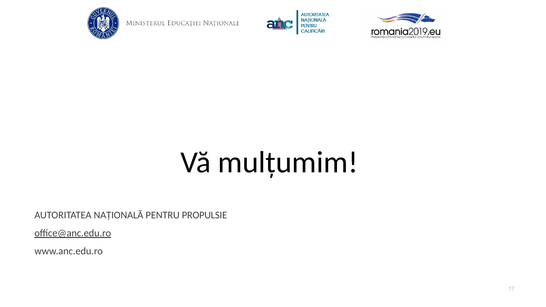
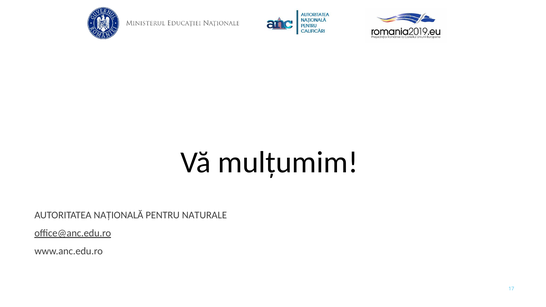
PROPULSIE: PROPULSIE -> NATURALE
